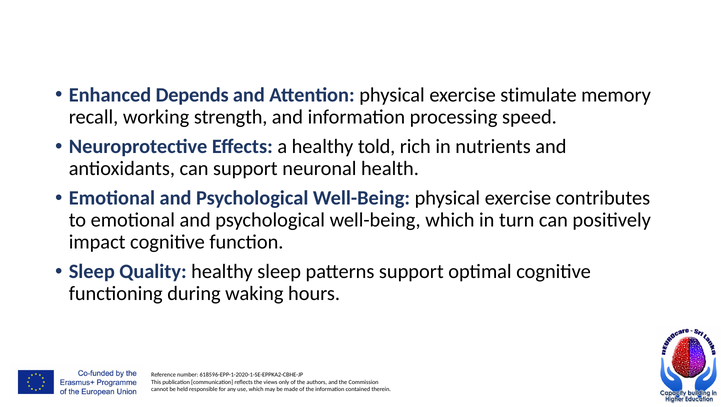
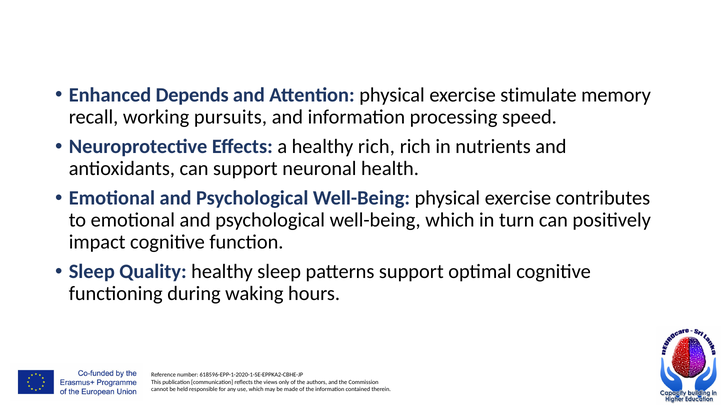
strength: strength -> pursuits
healthy told: told -> rich
